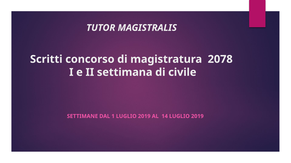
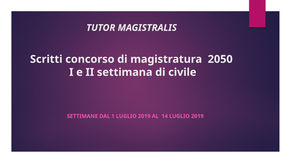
2078: 2078 -> 2050
